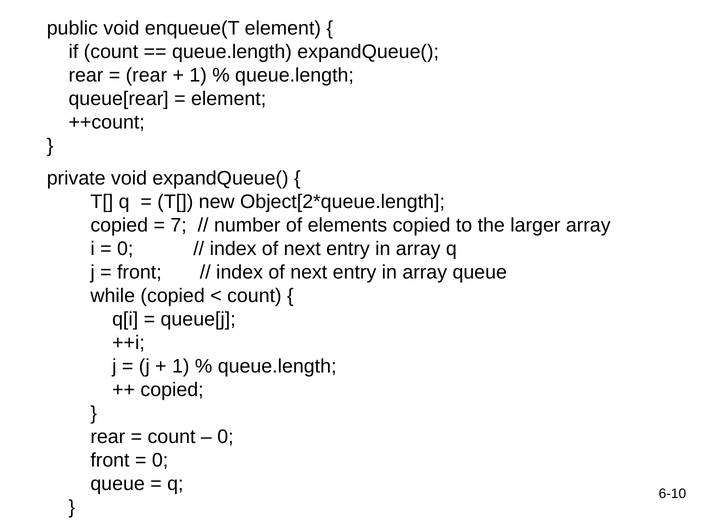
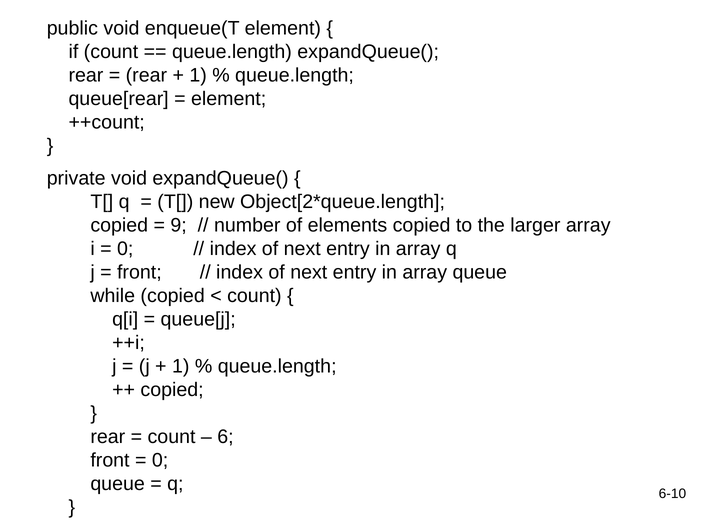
7: 7 -> 9
0 at (225, 437): 0 -> 6
